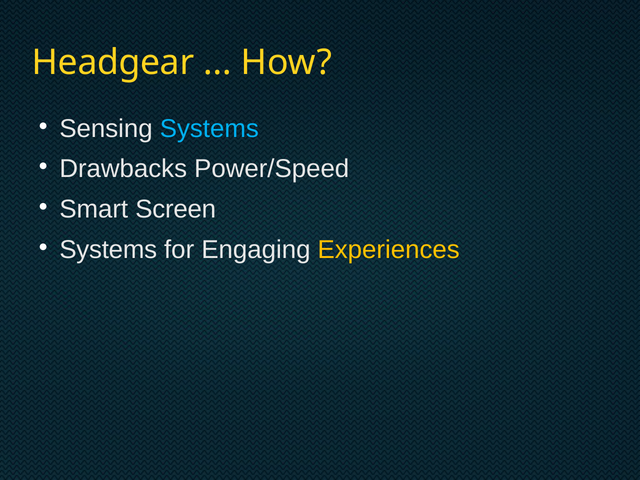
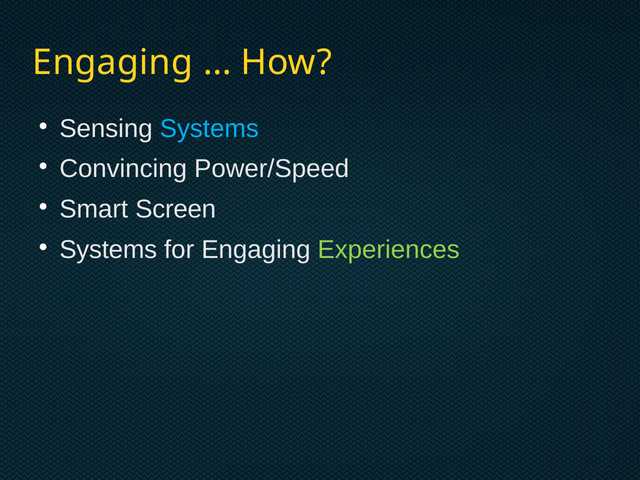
Headgear at (113, 63): Headgear -> Engaging
Drawbacks: Drawbacks -> Convincing
Experiences colour: yellow -> light green
